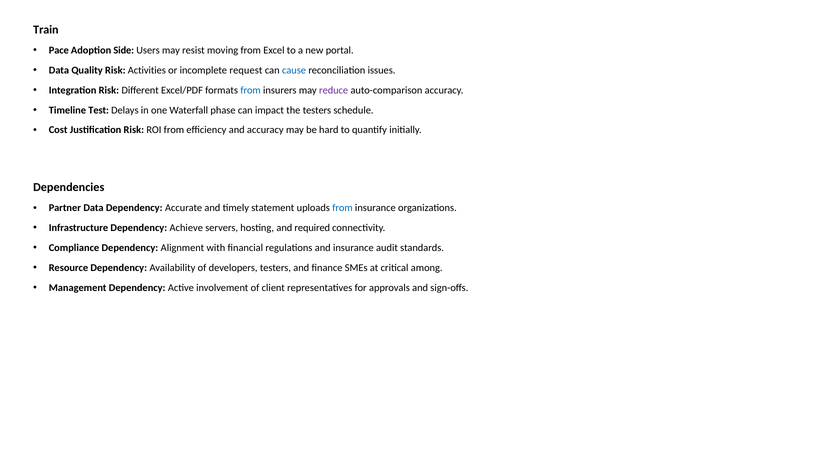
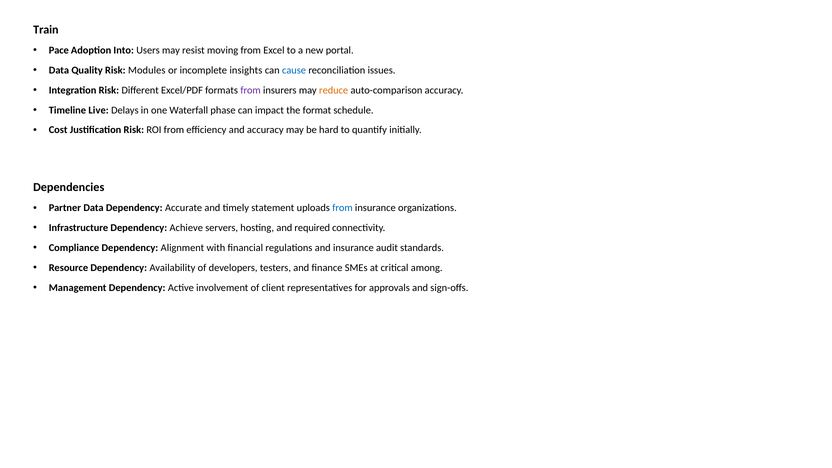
Side: Side -> Into
Activities: Activities -> Modules
request: request -> insights
from at (251, 90) colour: blue -> purple
reduce colour: purple -> orange
Test: Test -> Live
the testers: testers -> format
